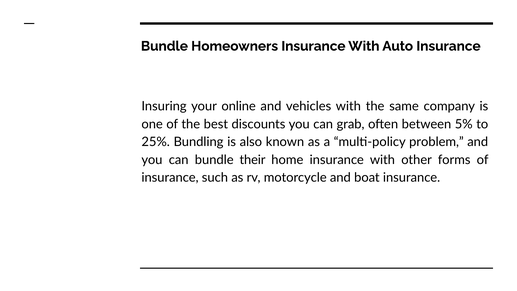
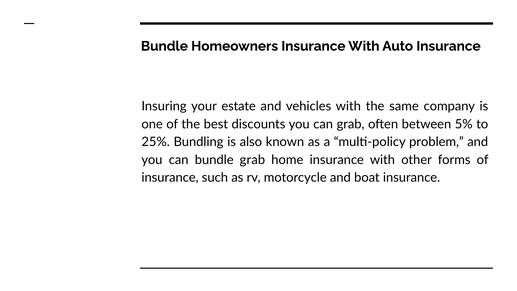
online: online -> estate
bundle their: their -> grab
